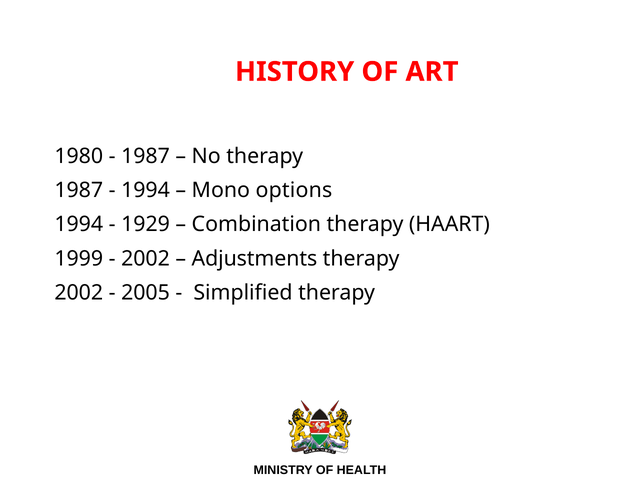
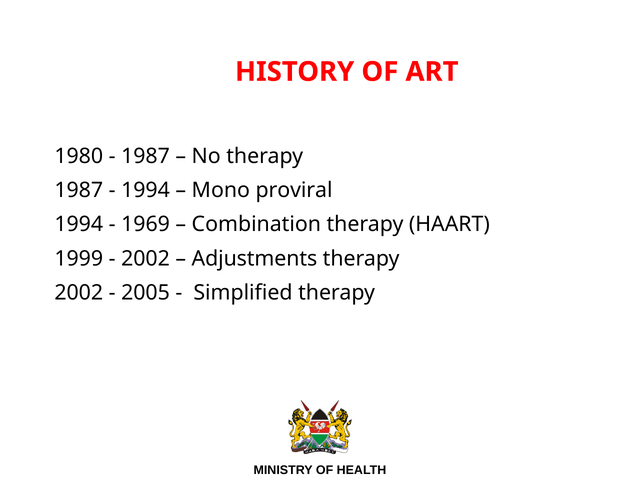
options: options -> proviral
1929: 1929 -> 1969
